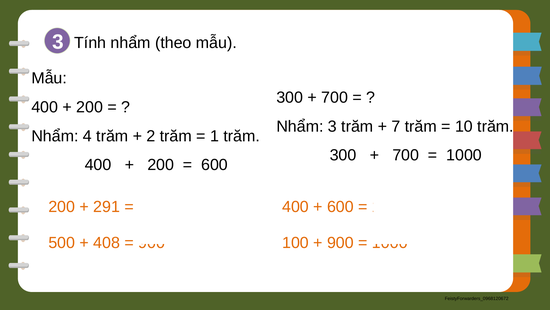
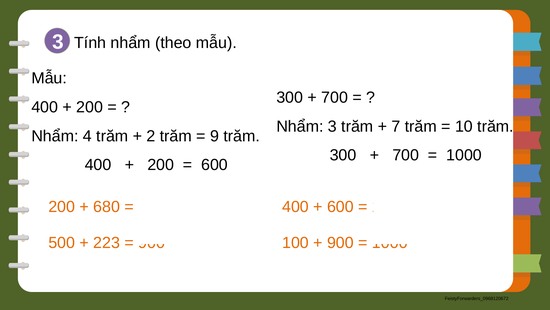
1: 1 -> 9
291: 291 -> 680
408: 408 -> 223
